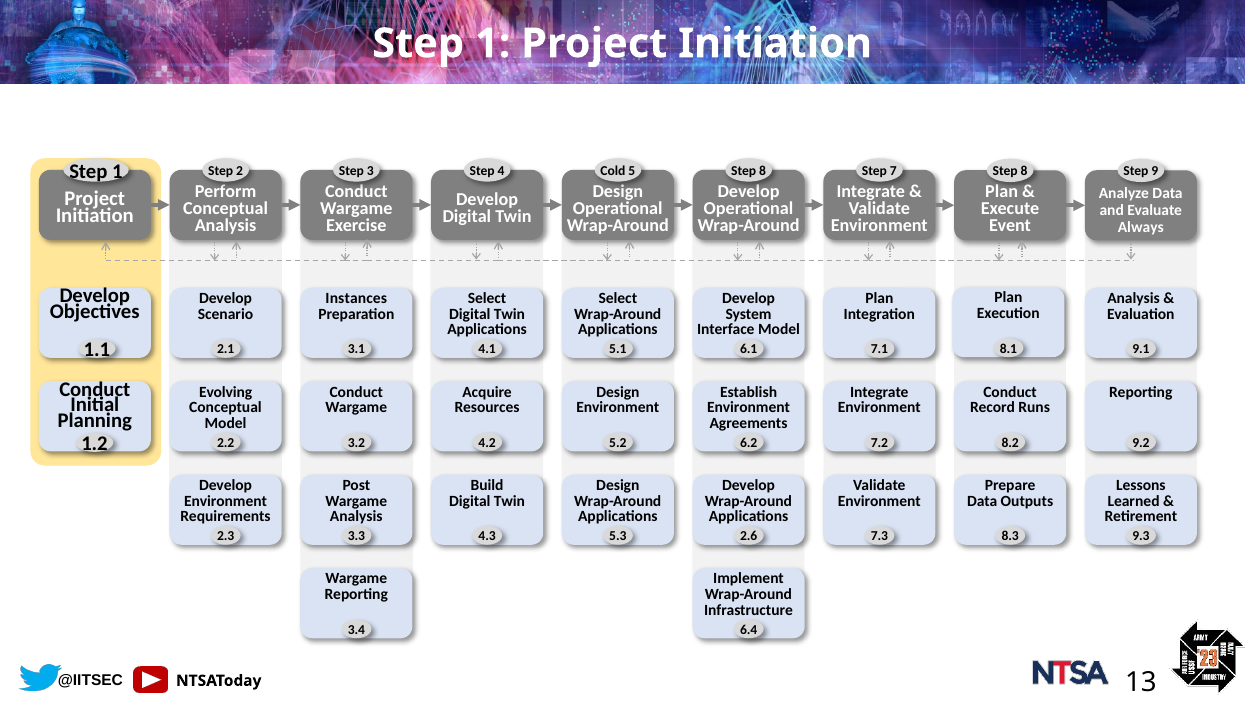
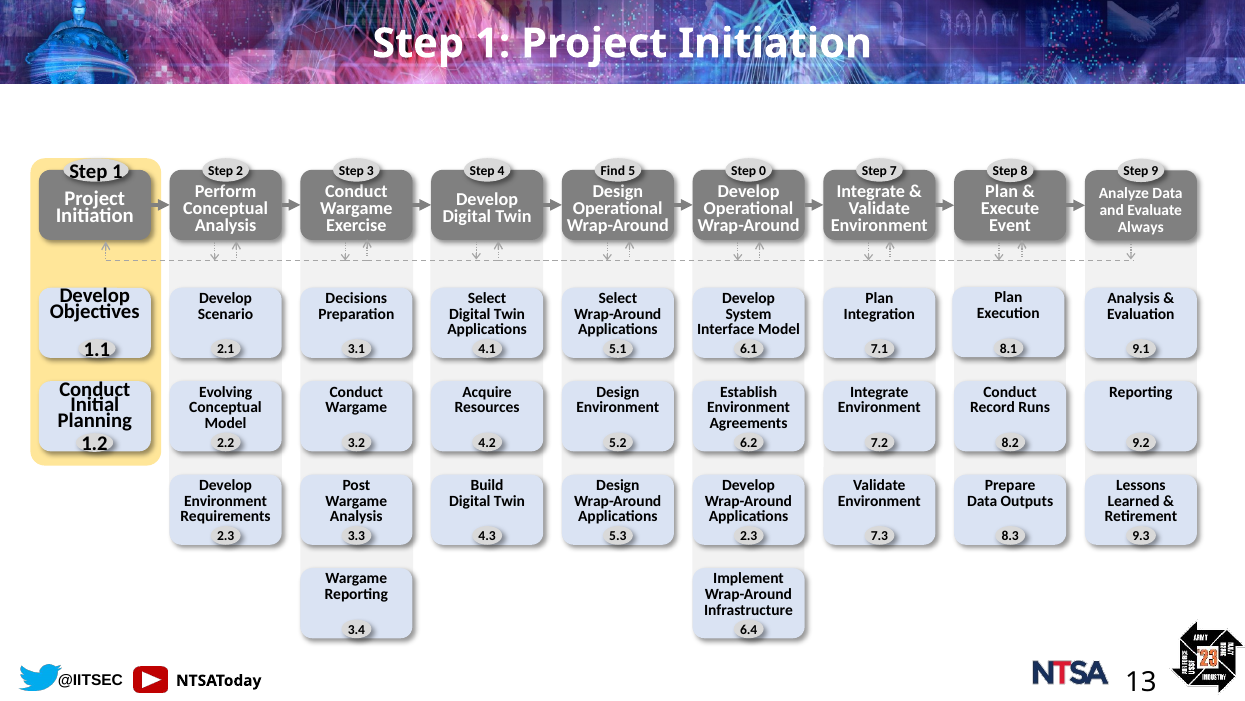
Cold: Cold -> Find
8 at (763, 171): 8 -> 0
Instances: Instances -> Decisions
2.6 at (749, 536): 2.6 -> 2.3
